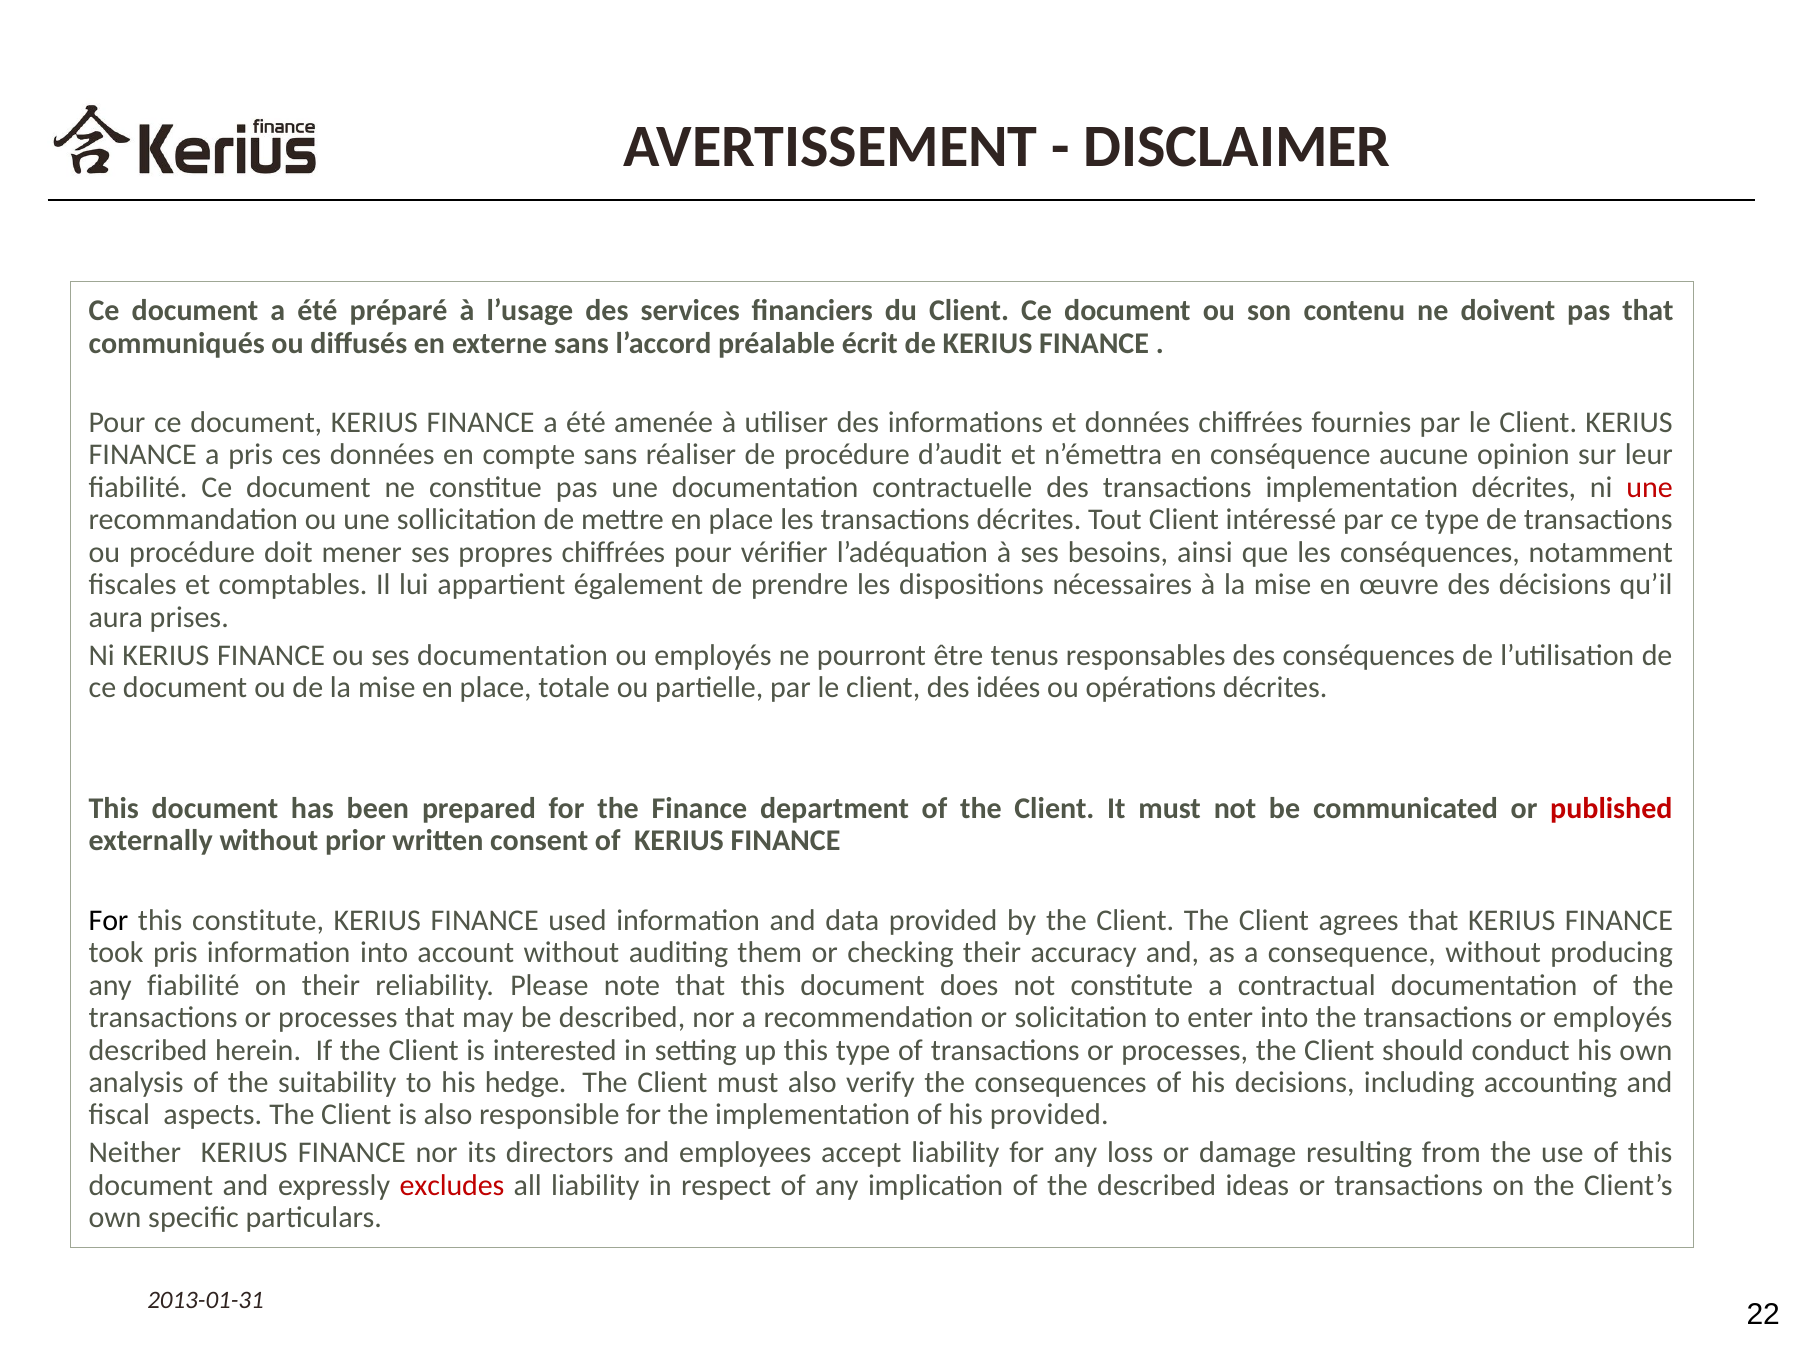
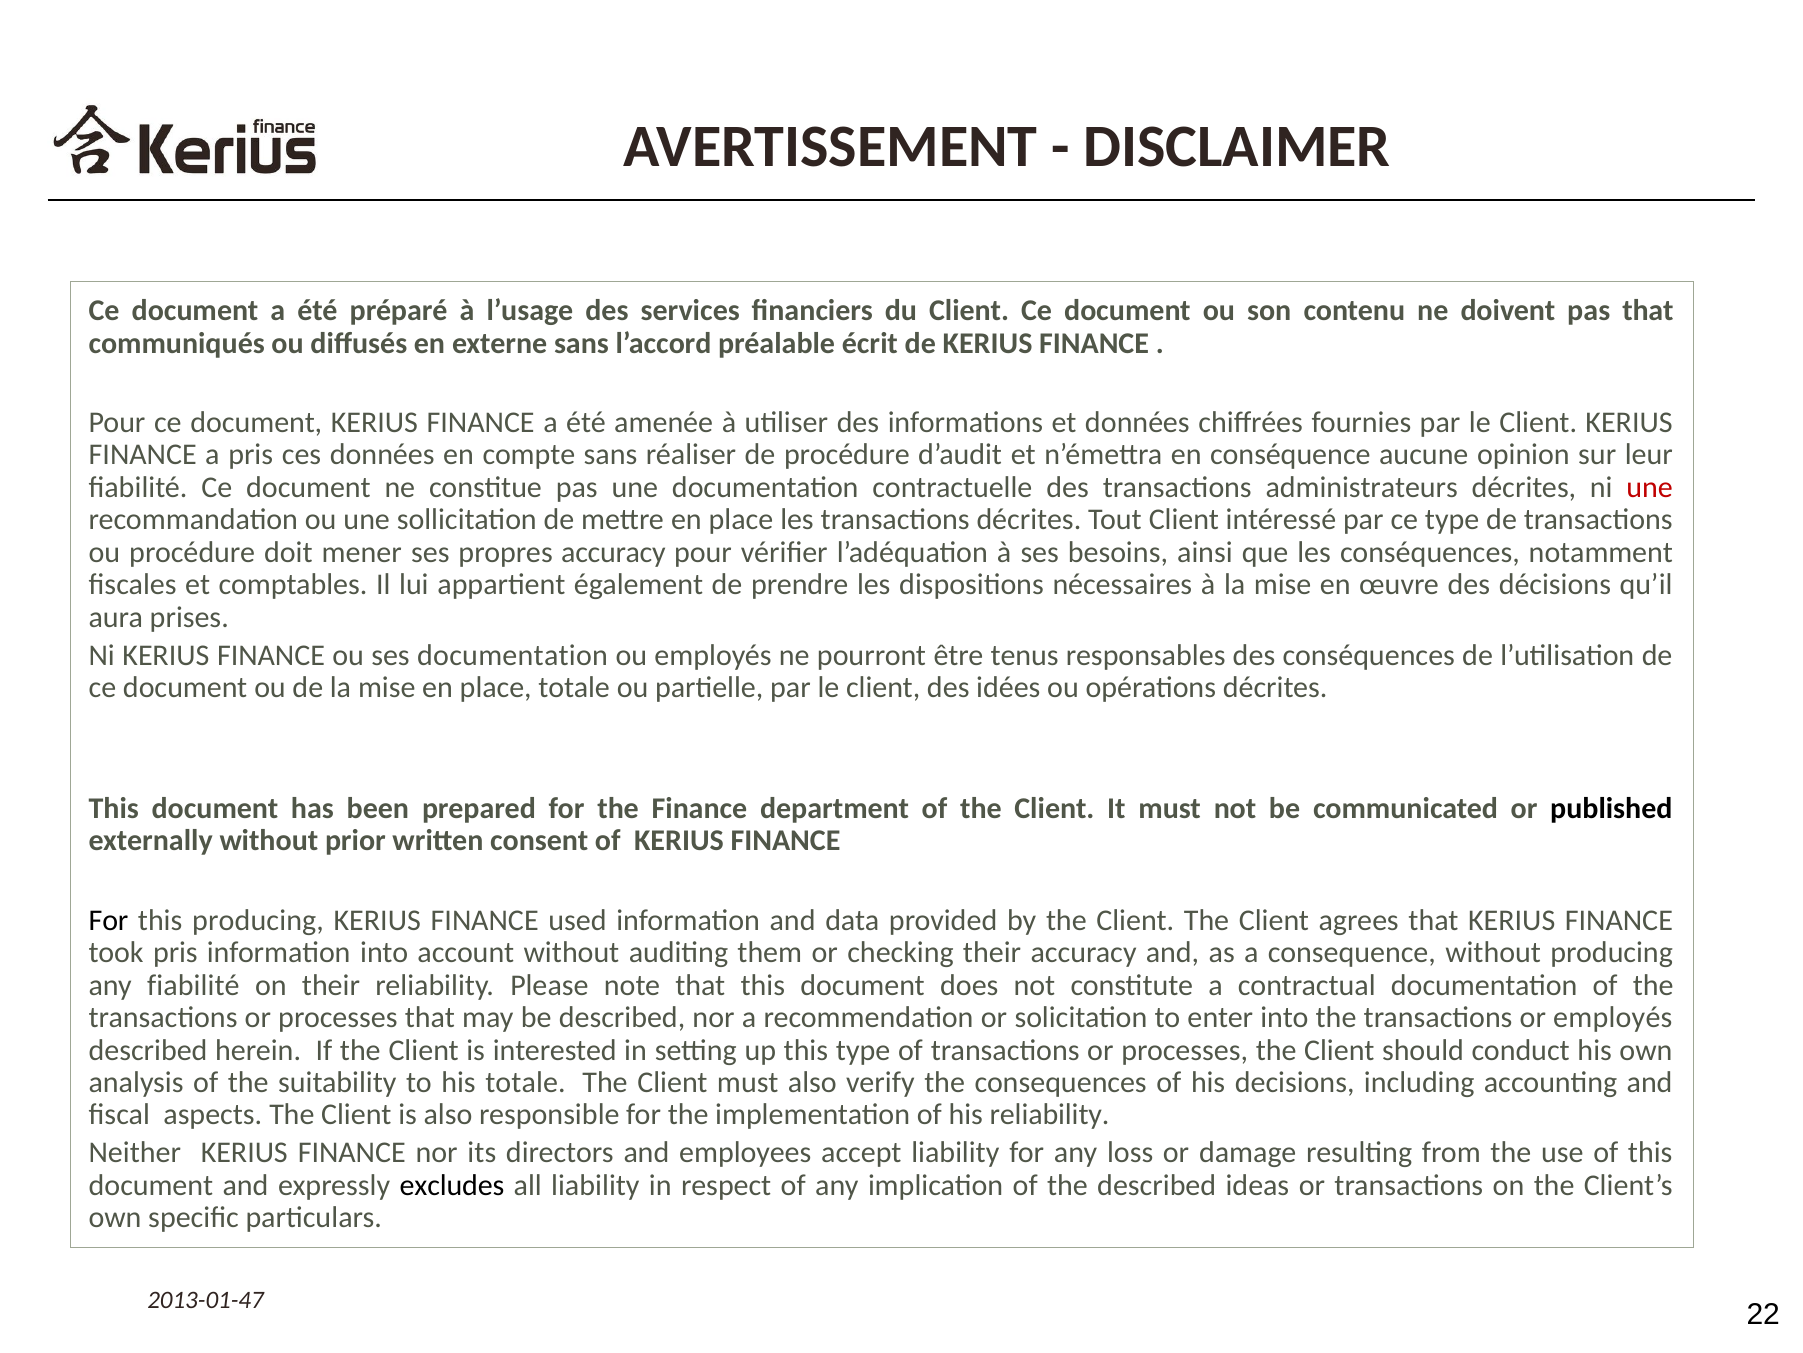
transactions implementation: implementation -> administrateurs
propres chiffrées: chiffrées -> accuracy
published colour: red -> black
this constitute: constitute -> producing
his hedge: hedge -> totale
his provided: provided -> reliability
excludes colour: red -> black
2013-01-31: 2013-01-31 -> 2013-01-47
